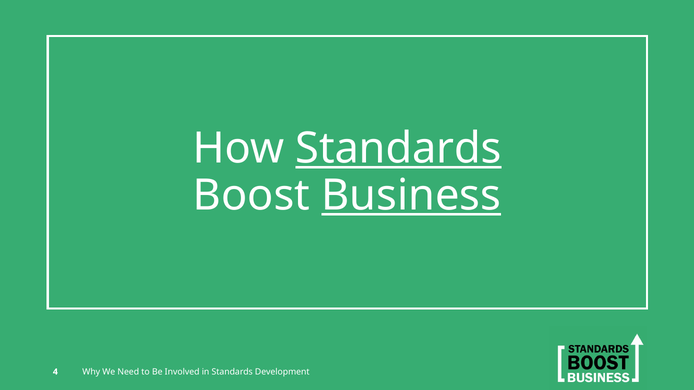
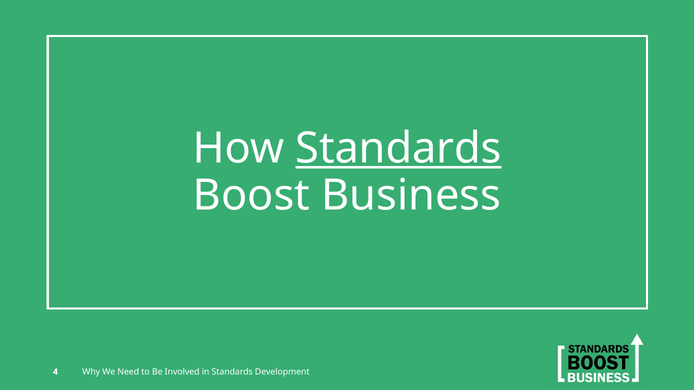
Business underline: present -> none
